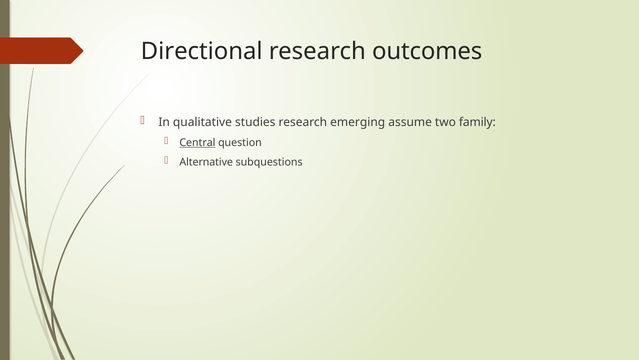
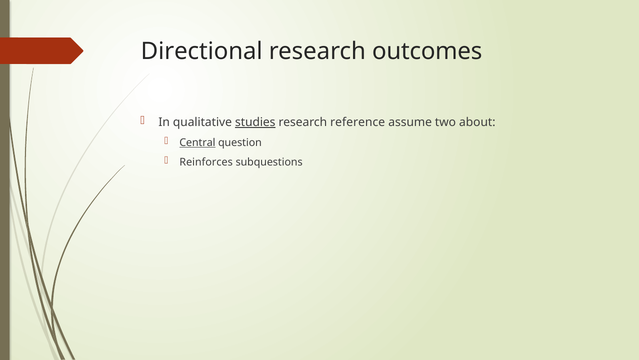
studies underline: none -> present
emerging: emerging -> reference
family: family -> about
Alternative: Alternative -> Reinforces
